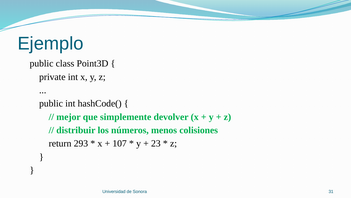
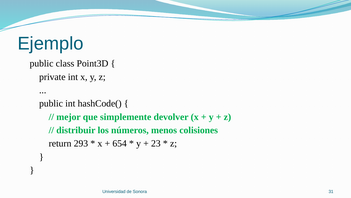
107: 107 -> 654
